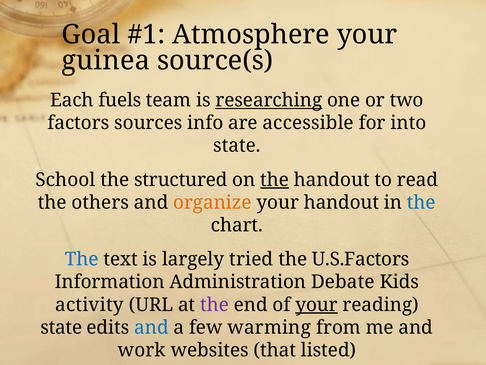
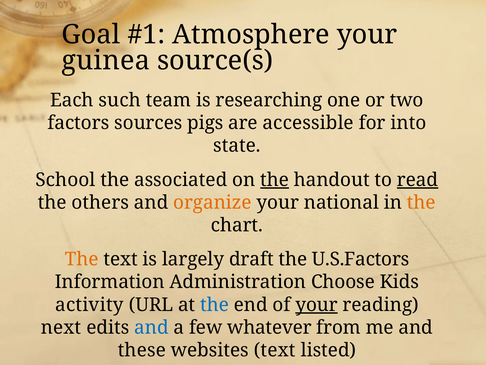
fuels: fuels -> such
researching underline: present -> none
info: info -> pigs
structured: structured -> associated
read underline: none -> present
your handout: handout -> national
the at (421, 202) colour: blue -> orange
The at (82, 259) colour: blue -> orange
tried: tried -> draft
Debate: Debate -> Choose
the at (215, 304) colour: purple -> blue
state at (61, 327): state -> next
warming: warming -> whatever
work: work -> these
websites that: that -> text
